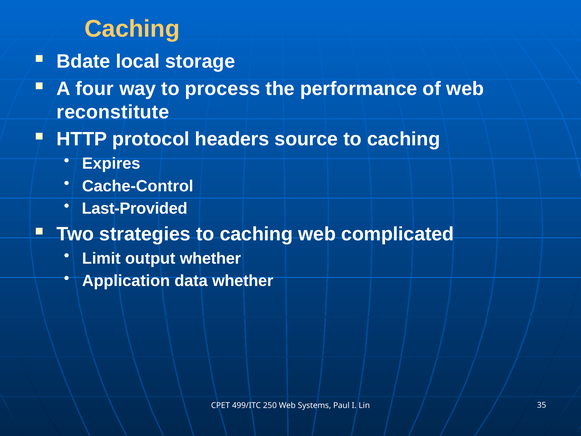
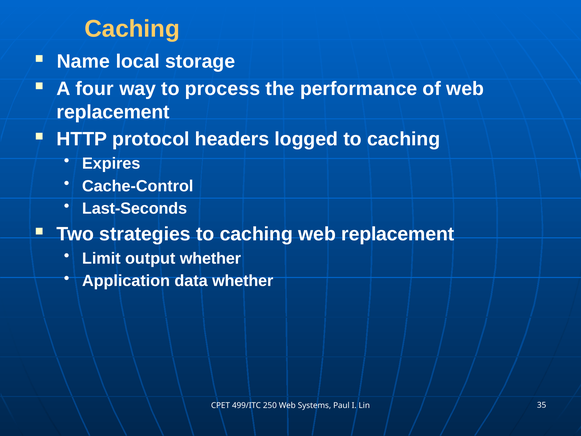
Bdate: Bdate -> Name
reconstitute at (113, 112): reconstitute -> replacement
source: source -> logged
Last-Provided: Last-Provided -> Last-Seconds
caching web complicated: complicated -> replacement
